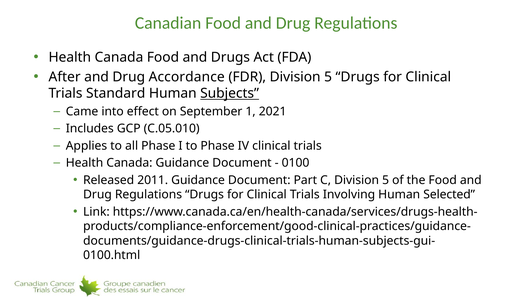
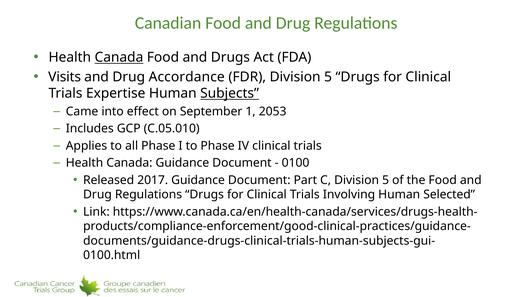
Canada at (119, 57) underline: none -> present
After: After -> Visits
Standard: Standard -> Expertise
2021: 2021 -> 2053
2011: 2011 -> 2017
